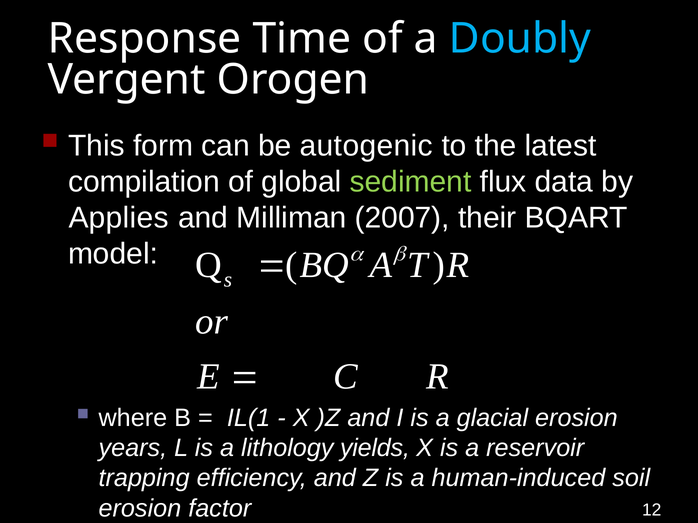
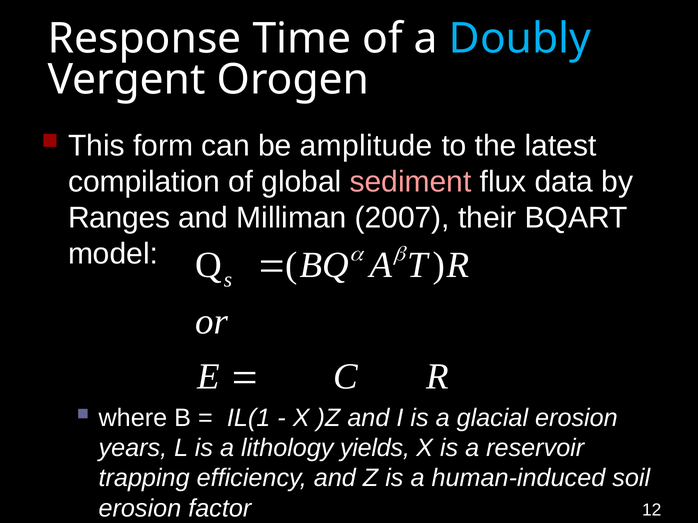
autogenic: autogenic -> amplitude
sediment colour: light green -> pink
Applies: Applies -> Ranges
